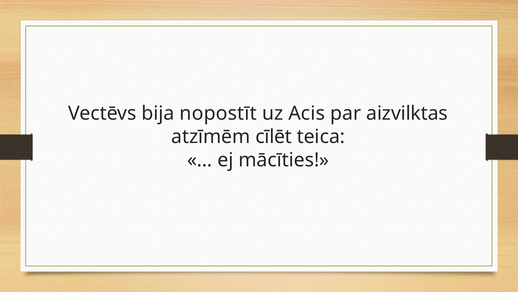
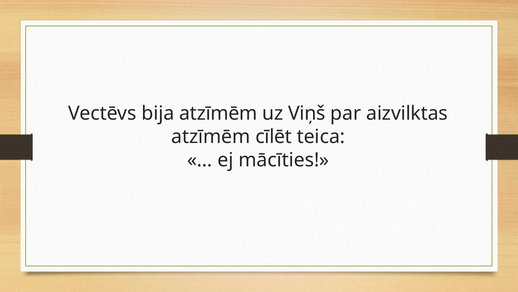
bija nopostīt: nopostīt -> atzīmēm
Acis: Acis -> Viņš
